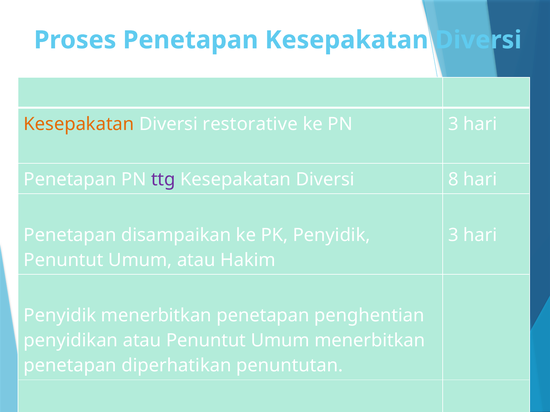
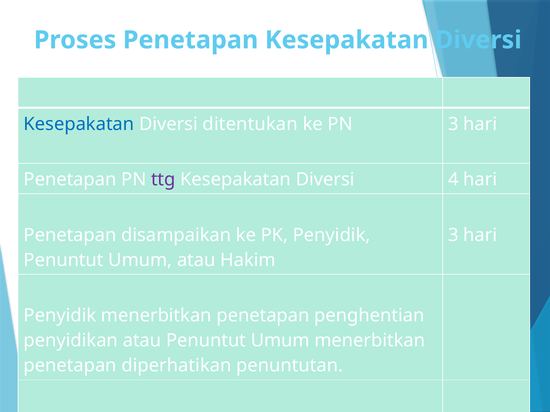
Kesepakatan at (79, 124) colour: orange -> blue
restorative: restorative -> ditentukan
8: 8 -> 4
